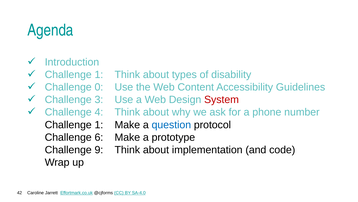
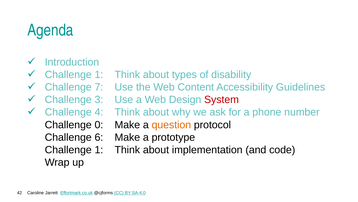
0: 0 -> 7
1 at (99, 124): 1 -> 0
question colour: blue -> orange
9 at (99, 149): 9 -> 1
